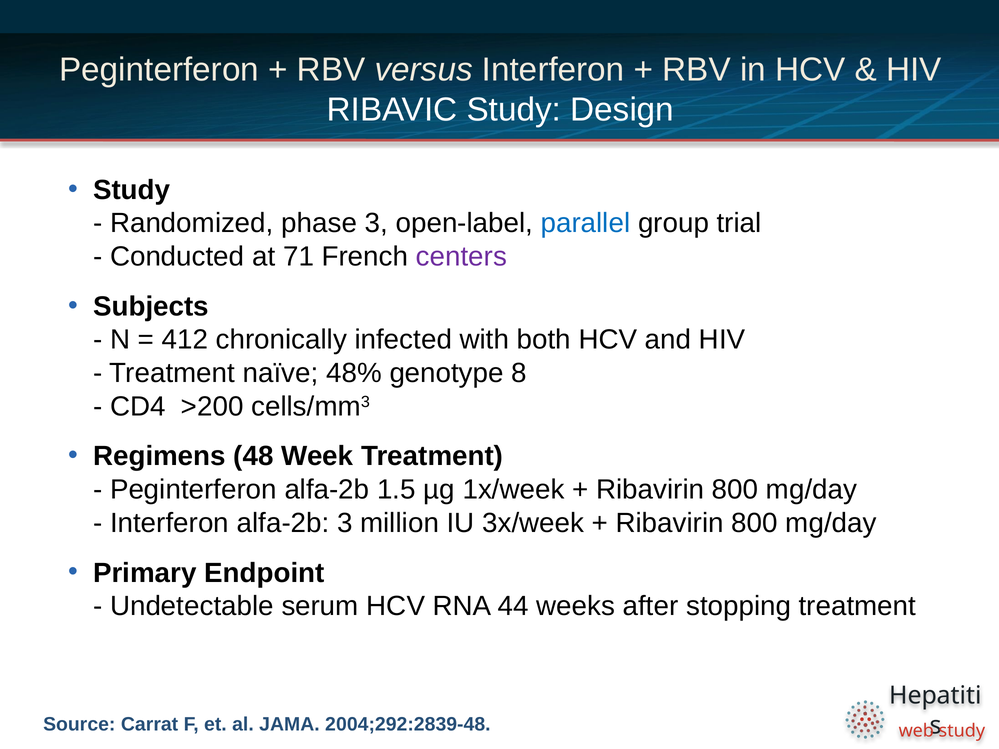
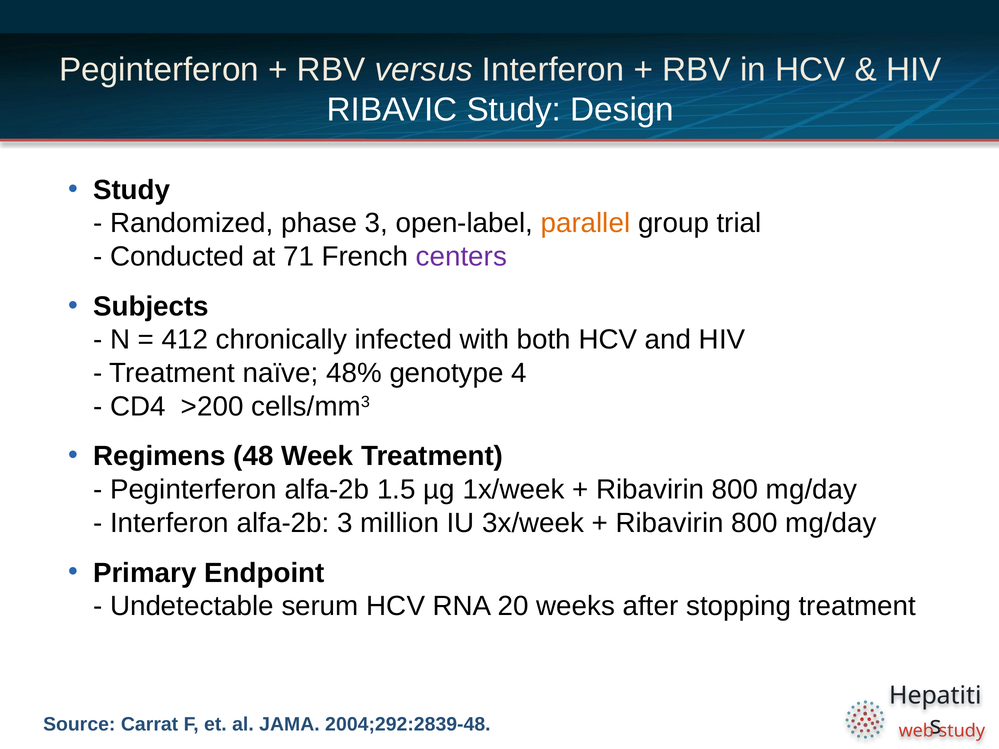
parallel colour: blue -> orange
8: 8 -> 4
44: 44 -> 20
